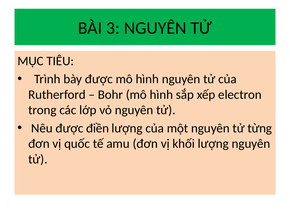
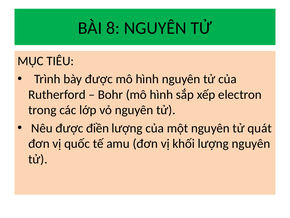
3: 3 -> 8
từng: từng -> quát
